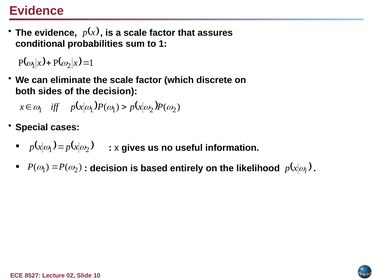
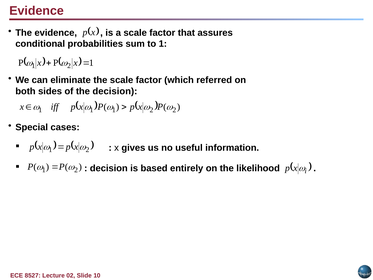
discrete: discrete -> referred
